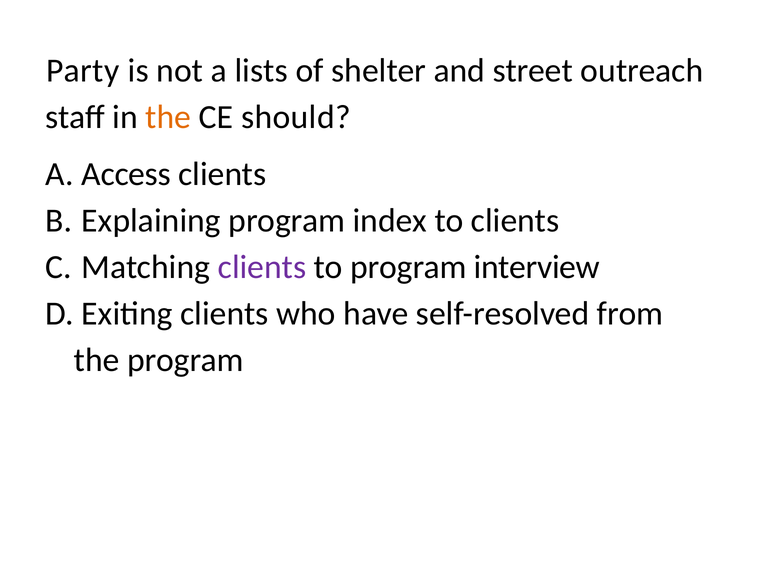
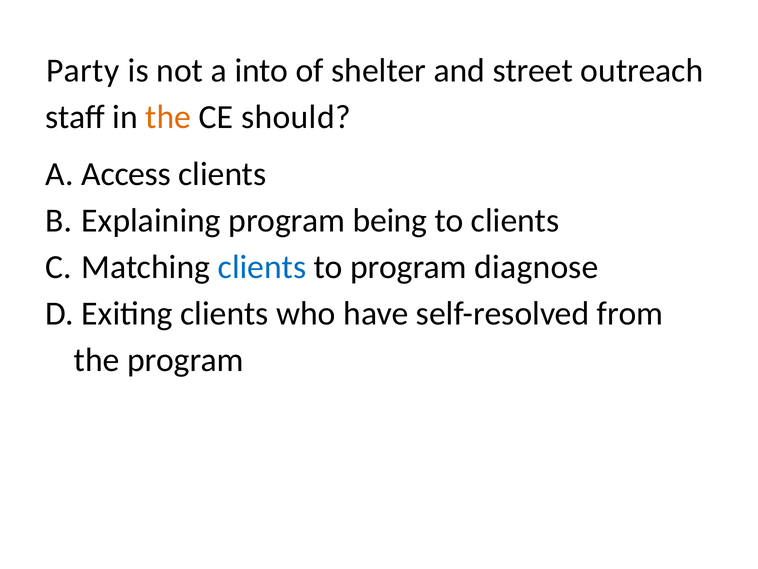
lists: lists -> into
index: index -> being
clients at (262, 267) colour: purple -> blue
interview: interview -> diagnose
